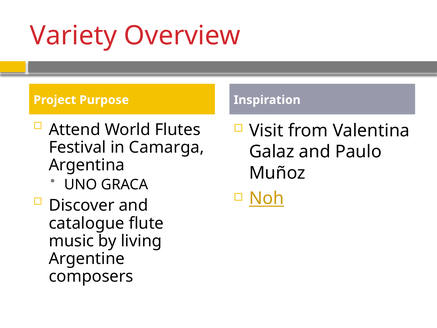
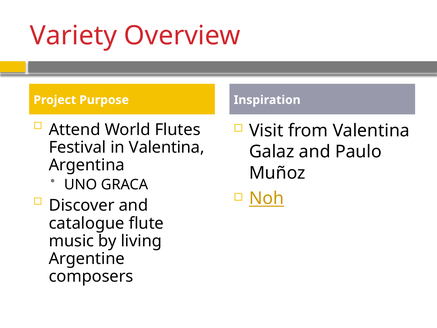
in Camarga: Camarga -> Valentina
